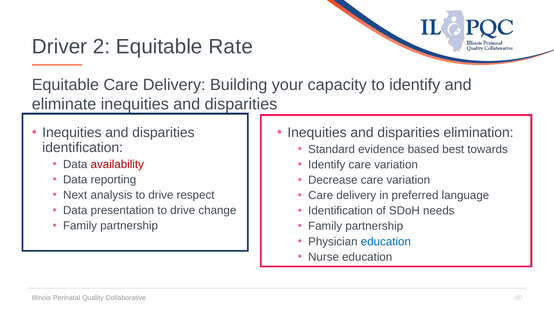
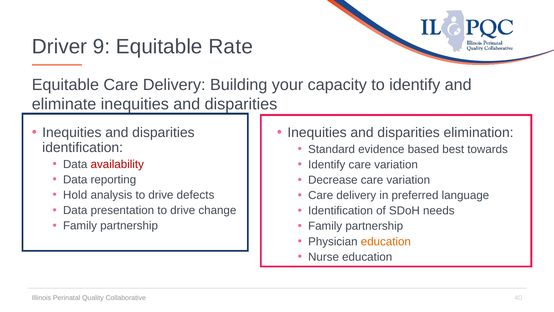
2: 2 -> 9
Next: Next -> Hold
respect: respect -> defects
education at (386, 241) colour: blue -> orange
